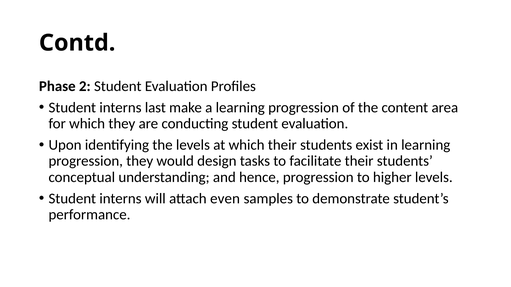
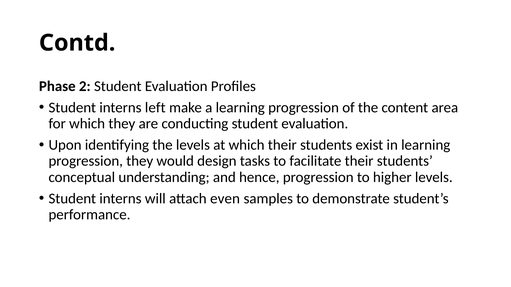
last: last -> left
